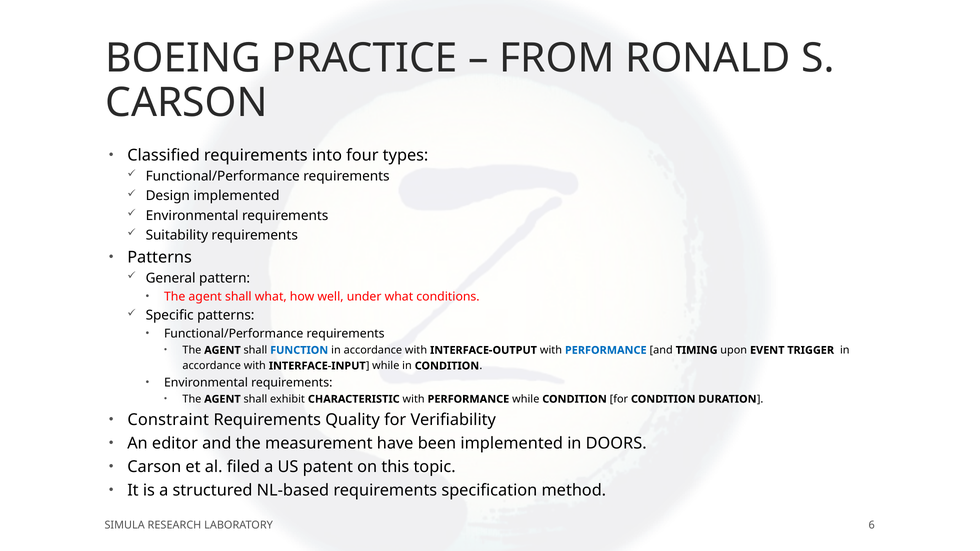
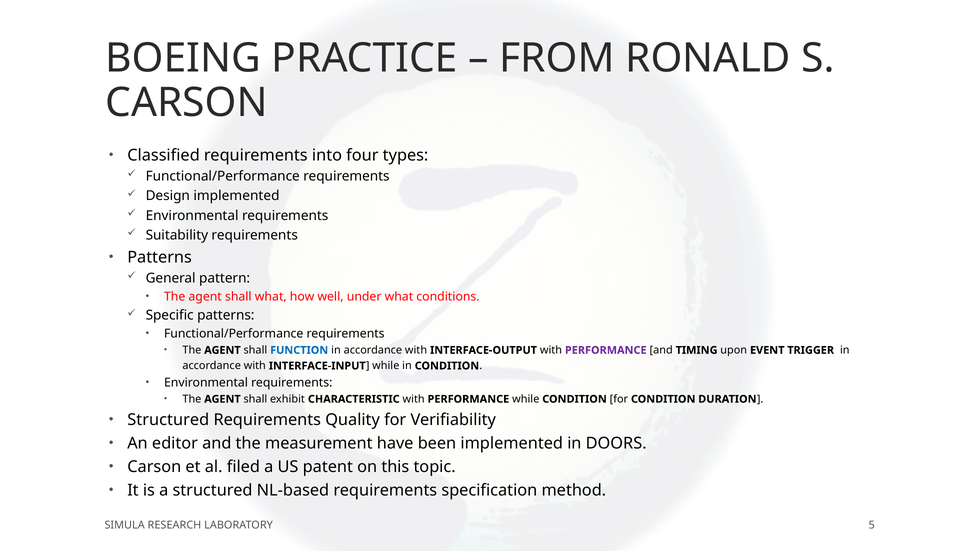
PERFORMANCE at (606, 350) colour: blue -> purple
Constraint at (168, 420): Constraint -> Structured
6: 6 -> 5
